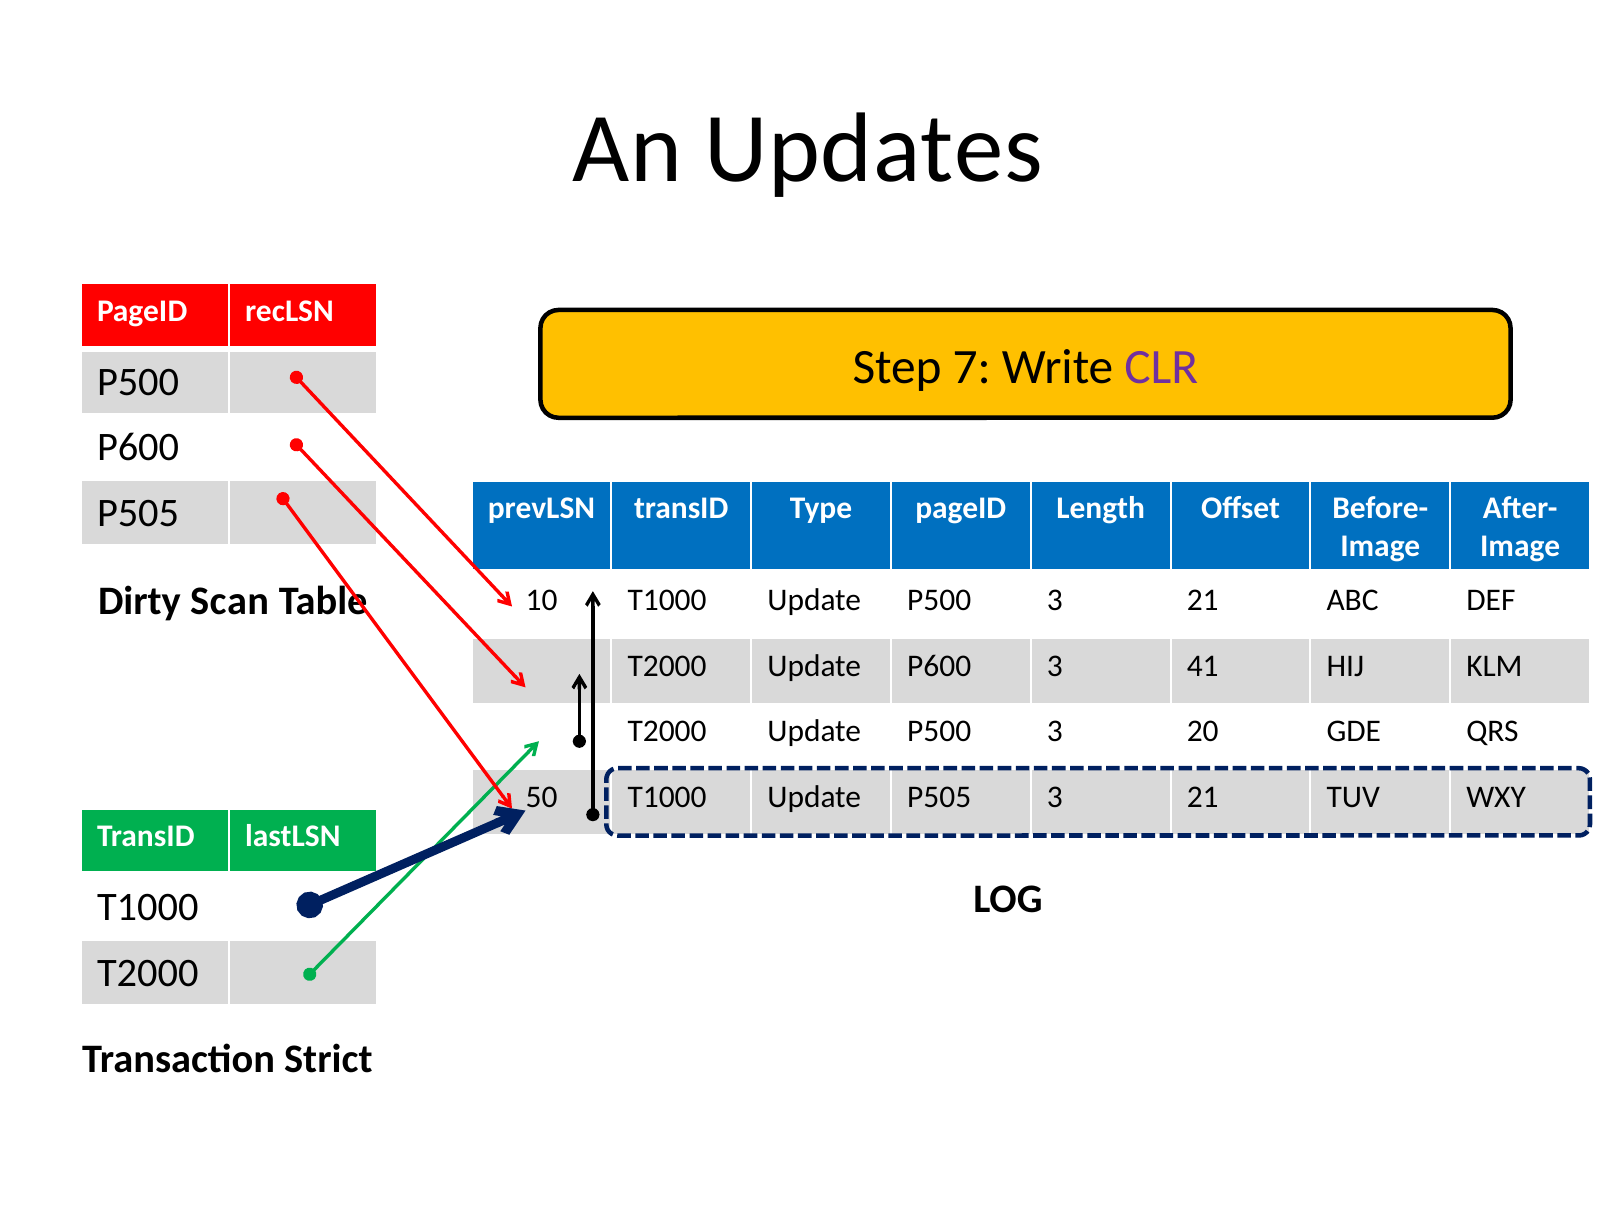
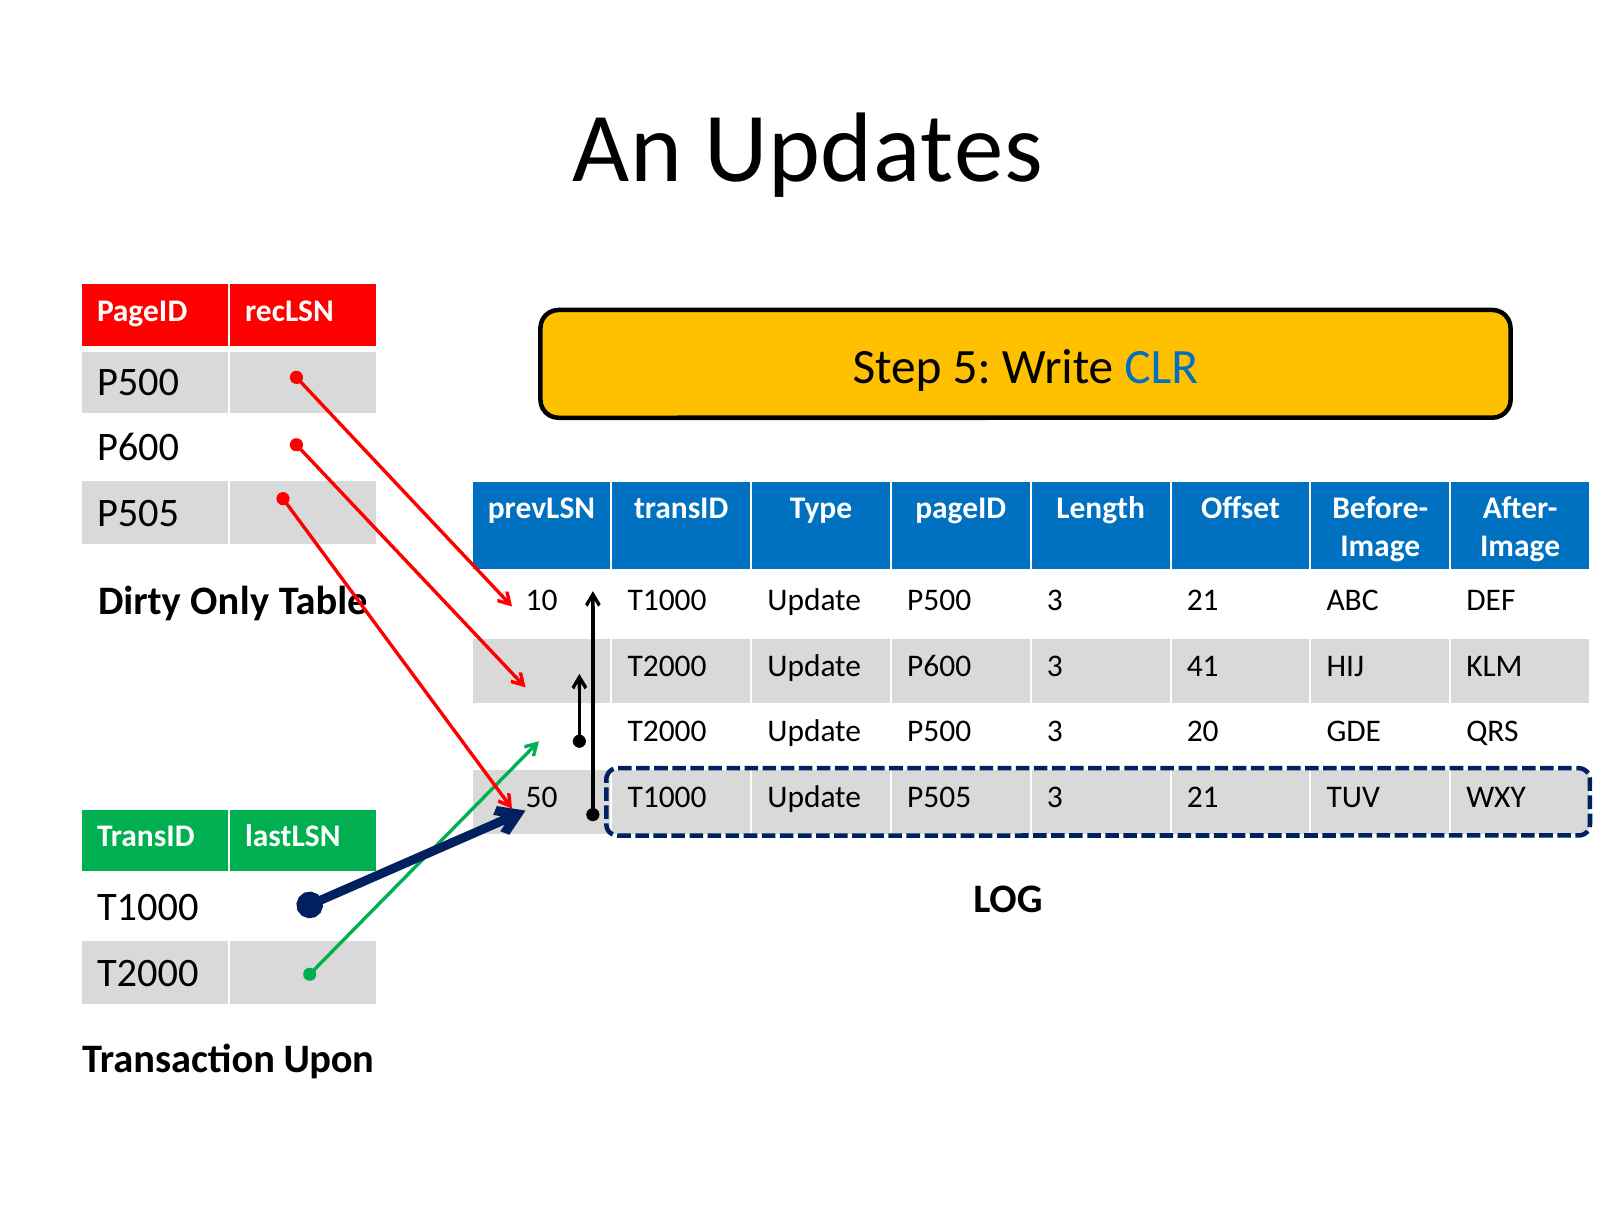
7: 7 -> 5
CLR colour: purple -> blue
Scan: Scan -> Only
Strict: Strict -> Upon
